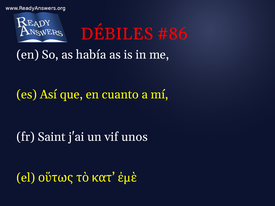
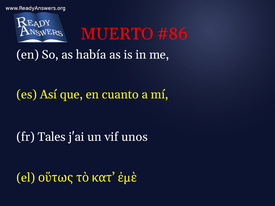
DÉBILES: DÉBILES -> MUERTO
Saint: Saint -> Tales
